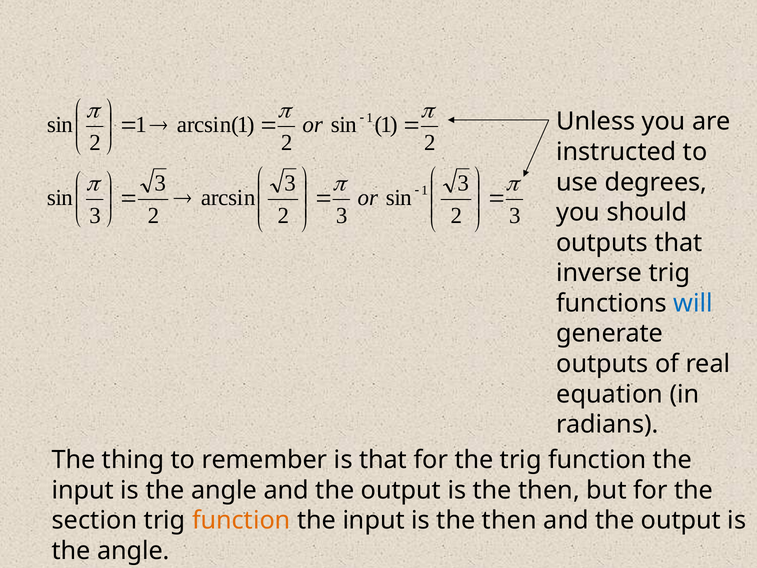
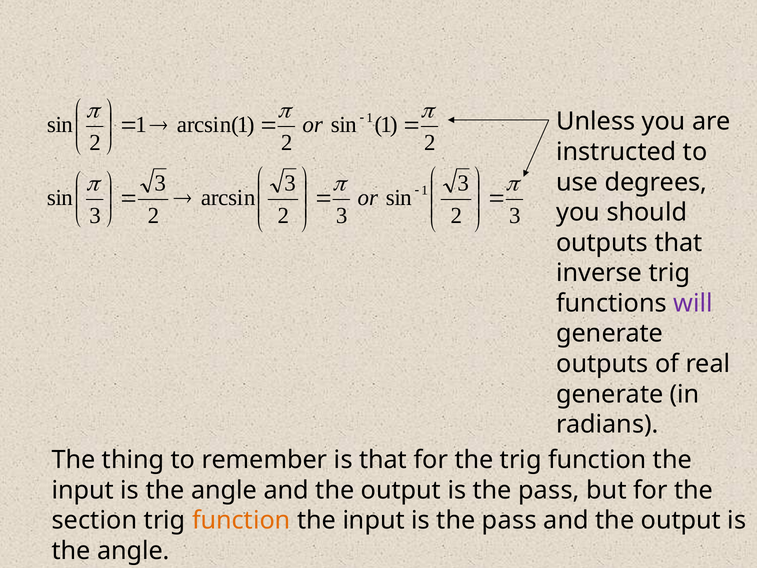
will colour: blue -> purple
equation at (610, 394): equation -> generate
output is the then: then -> pass
input is the then: then -> pass
